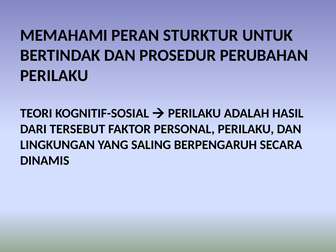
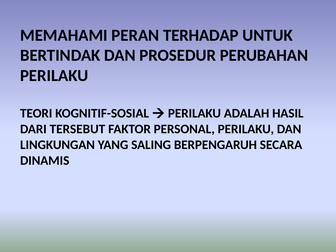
STURKTUR: STURKTUR -> TERHADAP
